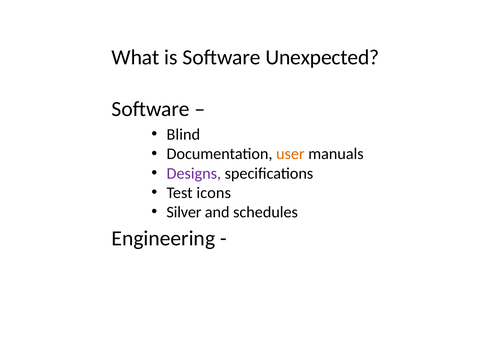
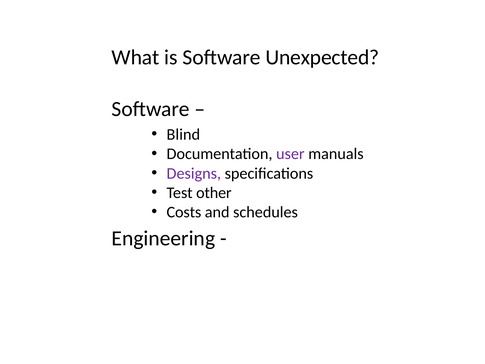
user colour: orange -> purple
icons: icons -> other
Silver: Silver -> Costs
